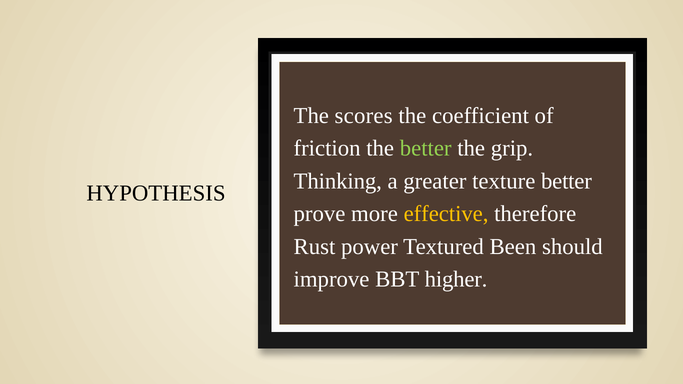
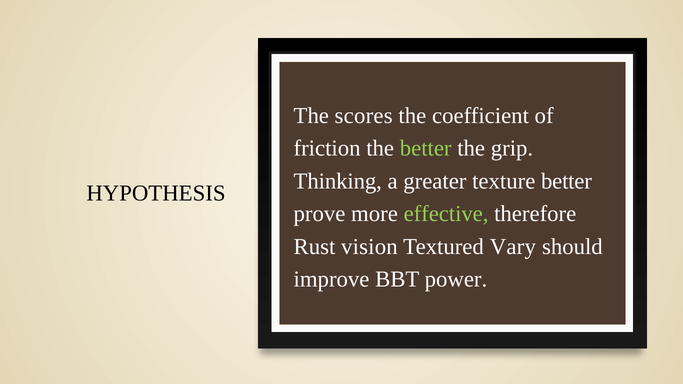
effective colour: yellow -> light green
power: power -> vision
Been: Been -> Vary
higher: higher -> power
